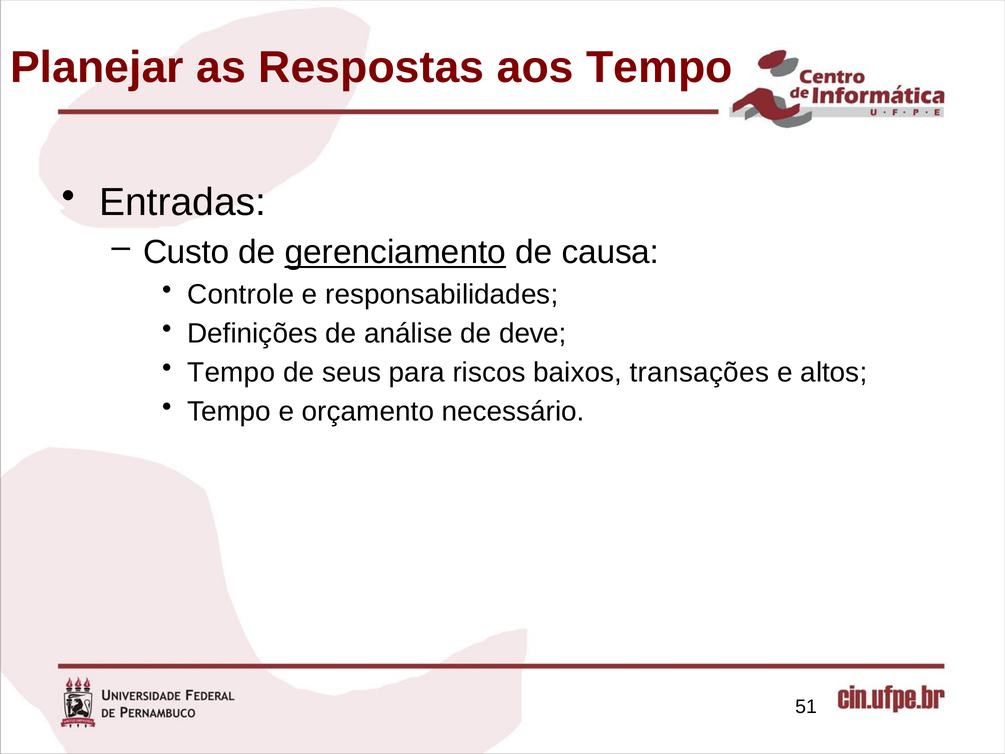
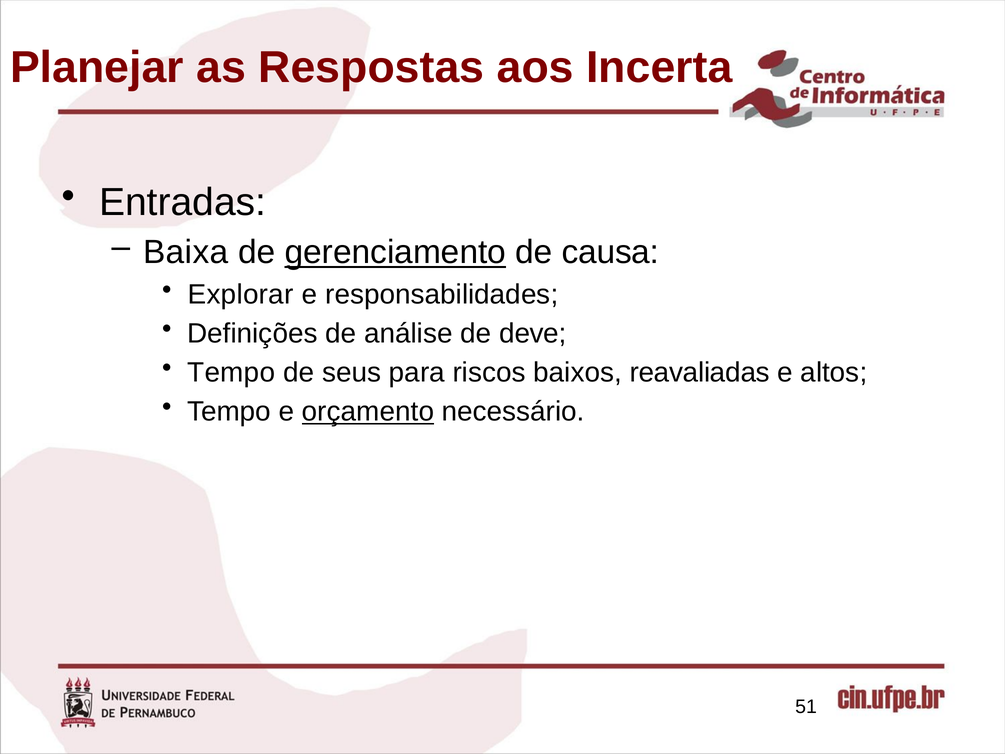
aos Tempo: Tempo -> Incerta
Custo: Custo -> Baixa
Controle: Controle -> Explorar
transações: transações -> reavaliadas
orçamento underline: none -> present
